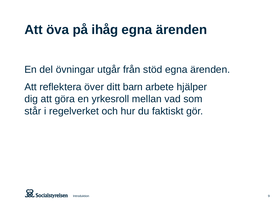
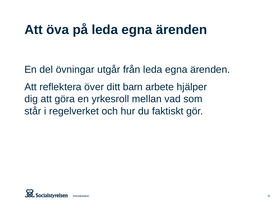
på ihåg: ihåg -> leda
från stöd: stöd -> leda
